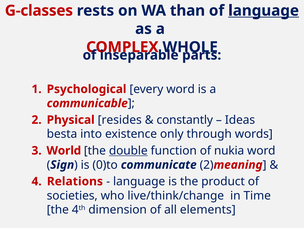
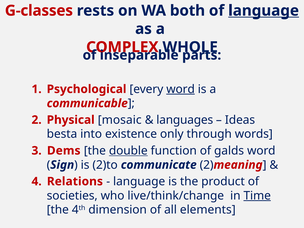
than: than -> both
word at (181, 89) underline: none -> present
resides: resides -> mosaic
constantly: constantly -> languages
World: World -> Dems
nukia: nukia -> galds
0)to: 0)to -> 2)to
Time underline: none -> present
